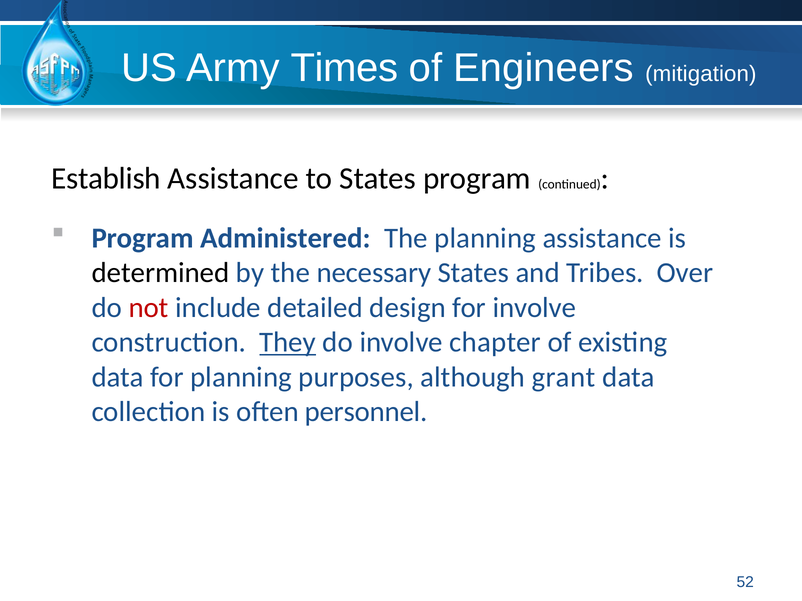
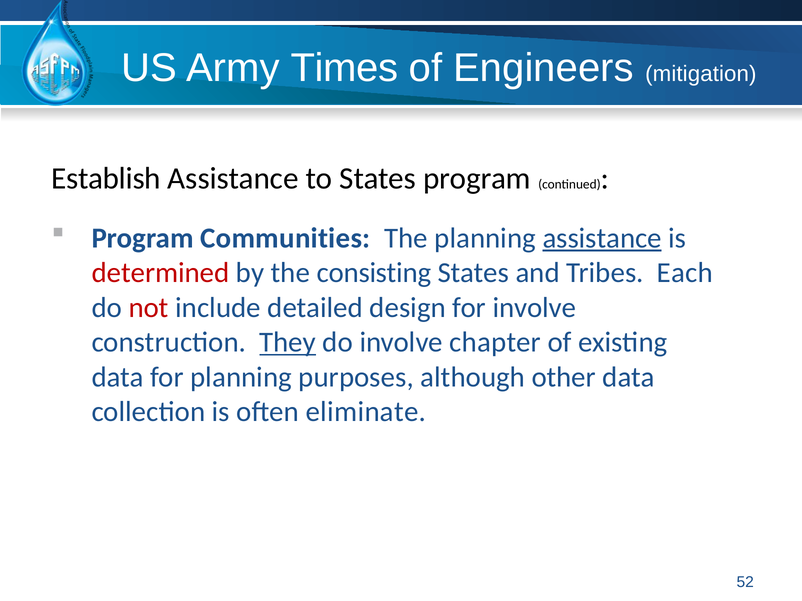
Administered: Administered -> Communities
assistance at (602, 238) underline: none -> present
determined colour: black -> red
necessary: necessary -> consisting
Over: Over -> Each
grant: grant -> other
personnel: personnel -> eliminate
